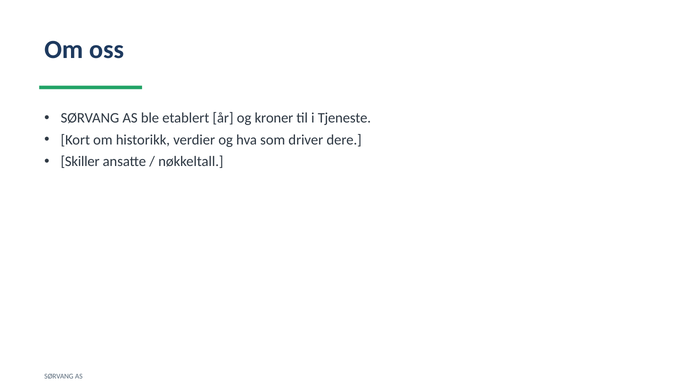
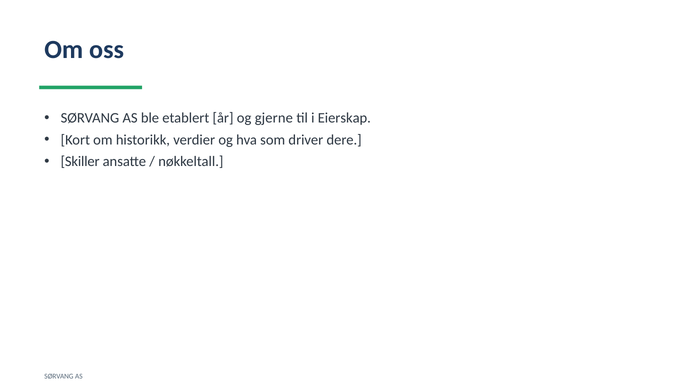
kroner: kroner -> gjerne
Tjeneste: Tjeneste -> Eierskap
